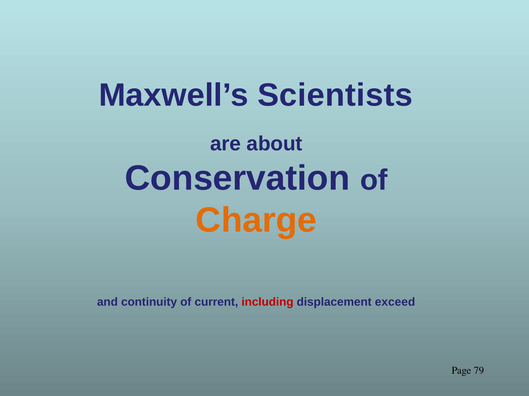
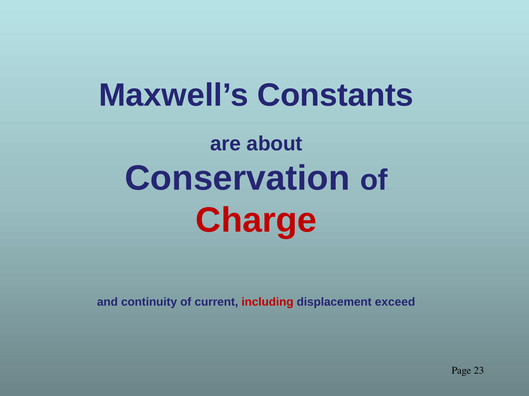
Scientists: Scientists -> Constants
Charge colour: orange -> red
79: 79 -> 23
